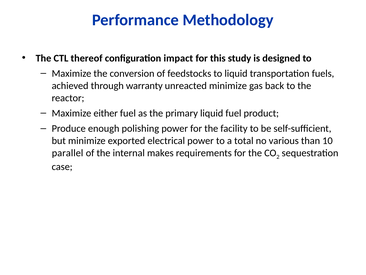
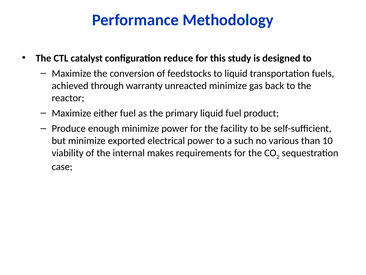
thereof: thereof -> catalyst
impact: impact -> reduce
enough polishing: polishing -> minimize
total: total -> such
parallel: parallel -> viability
